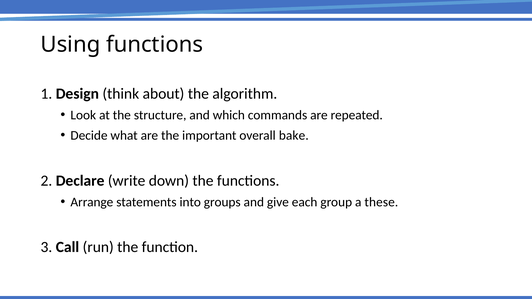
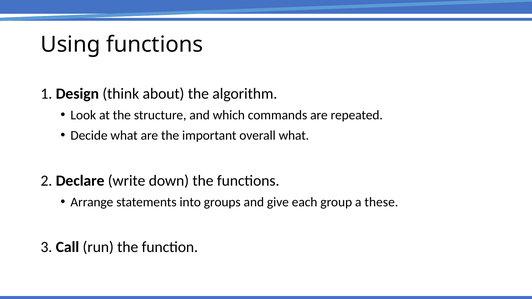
overall bake: bake -> what
